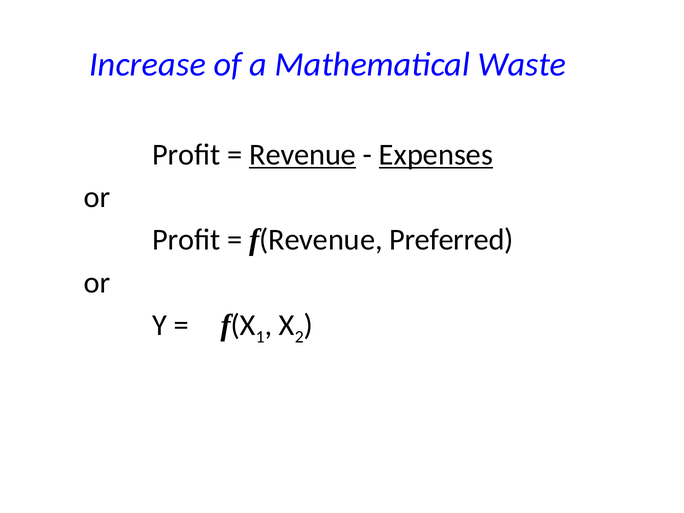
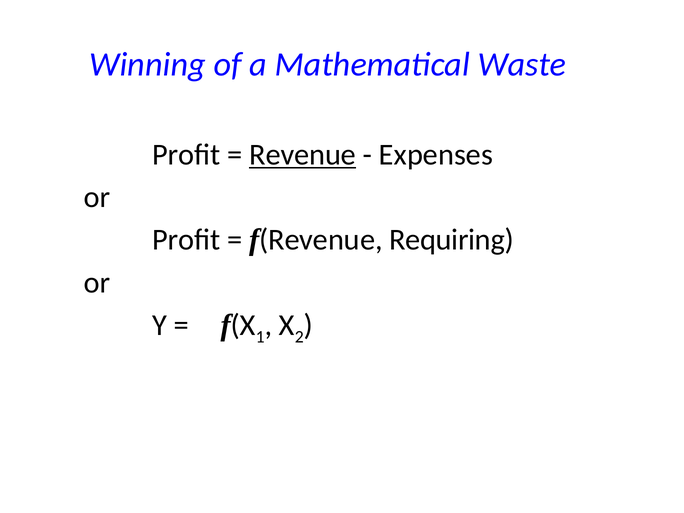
Increase: Increase -> Winning
Expenses underline: present -> none
Preferred: Preferred -> Requiring
